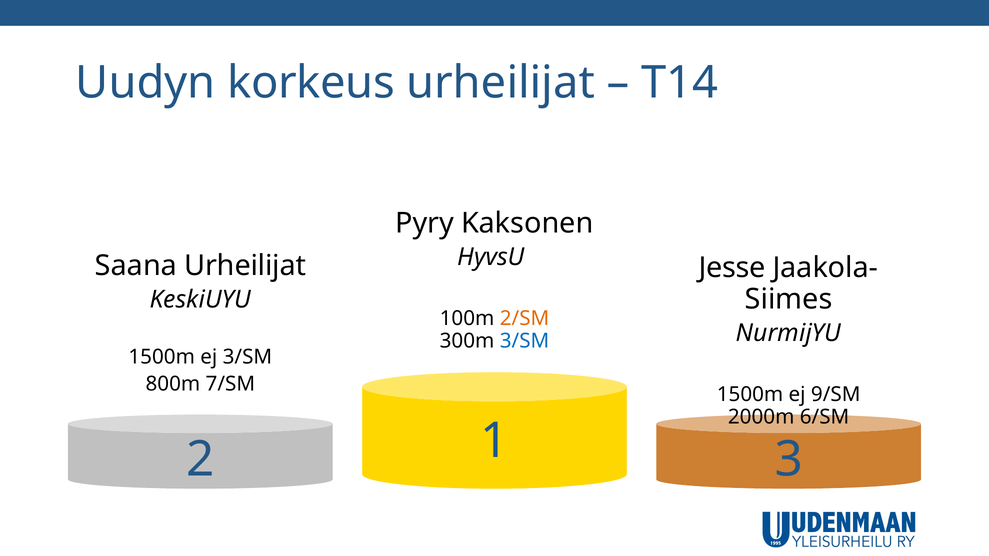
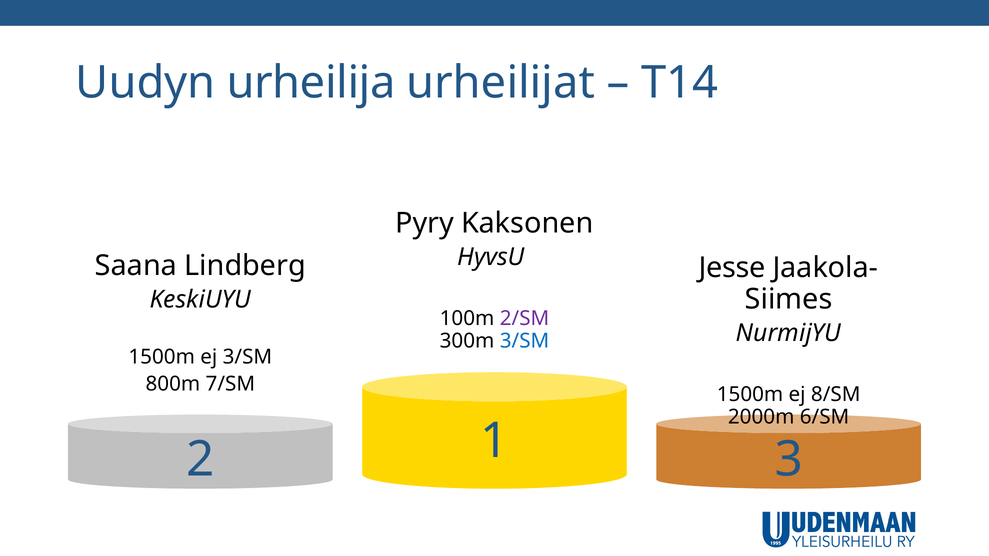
korkeus: korkeus -> urheilija
Saana Urheilijat: Urheilijat -> Lindberg
2/SM colour: orange -> purple
9/SM: 9/SM -> 8/SM
